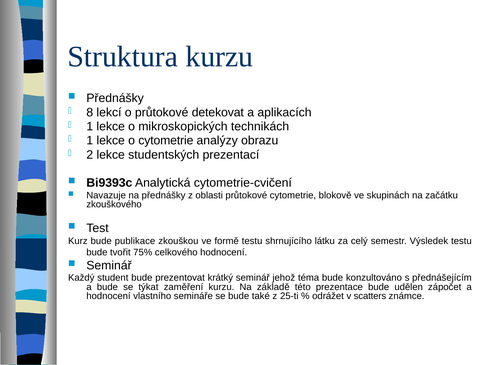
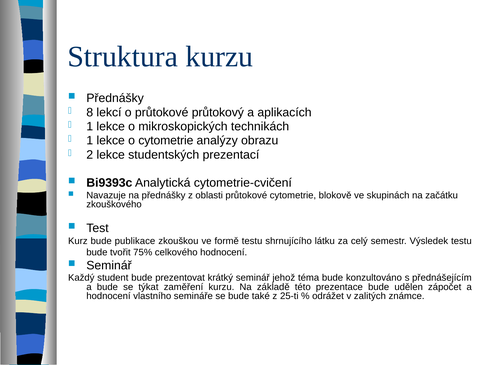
detekovat: detekovat -> průtokový
scatters: scatters -> zalitých
